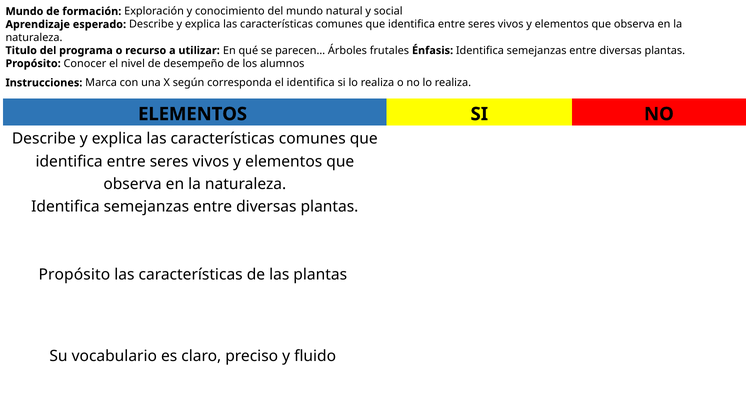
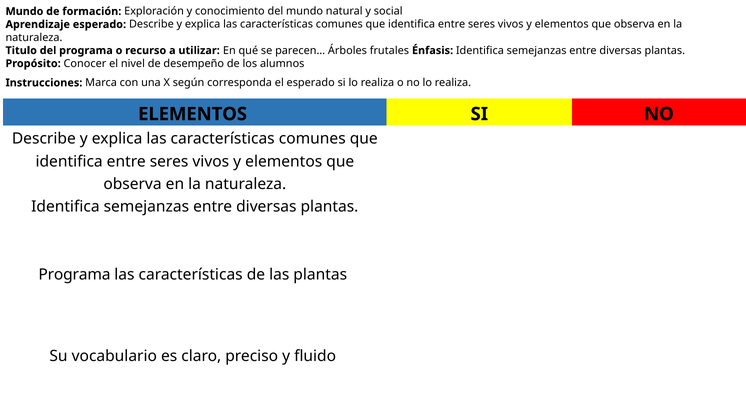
el identifica: identifica -> esperado
Propósito at (74, 275): Propósito -> Programa
